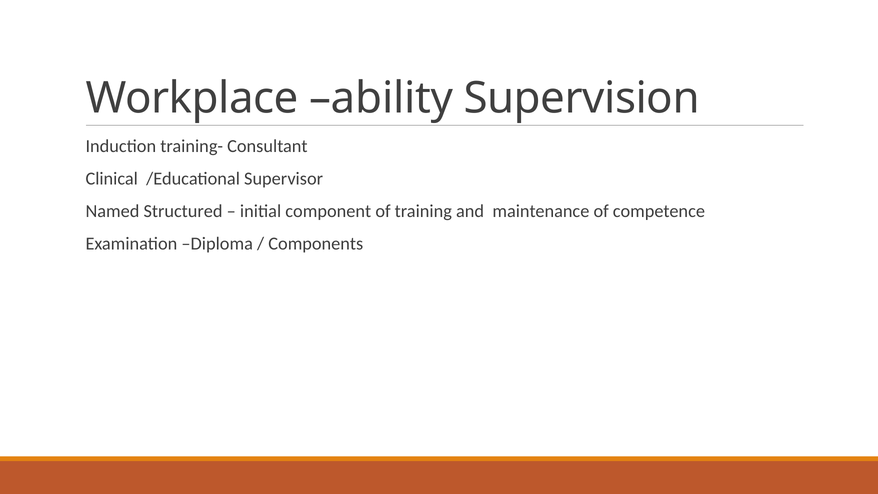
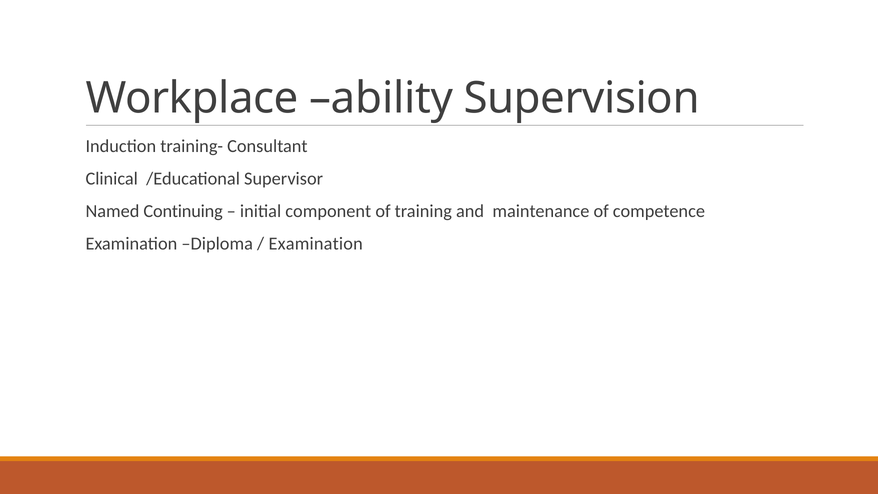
Structured: Structured -> Continuing
Components at (316, 244): Components -> Examination
